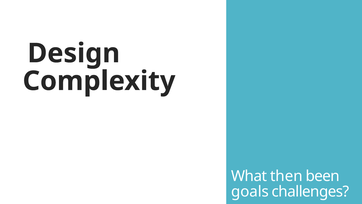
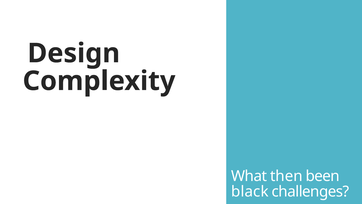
goals: goals -> black
